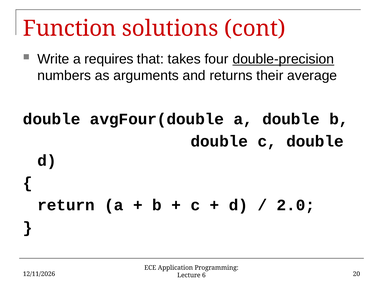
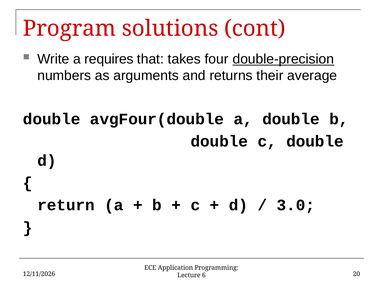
Function: Function -> Program
2.0: 2.0 -> 3.0
